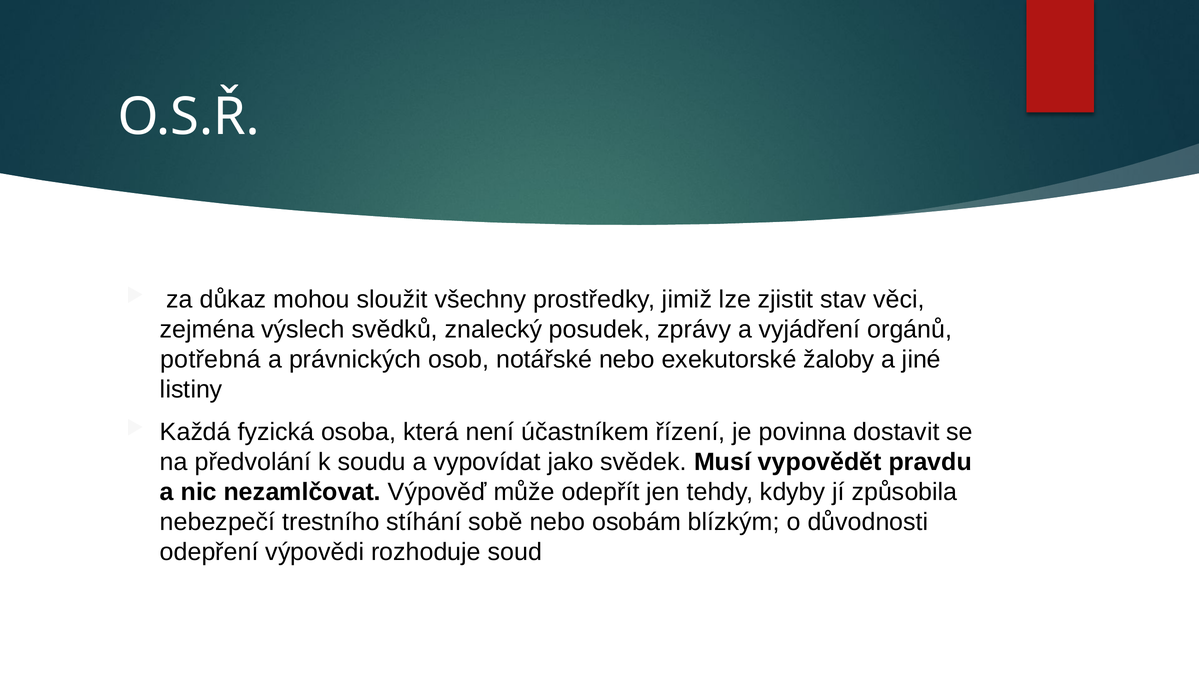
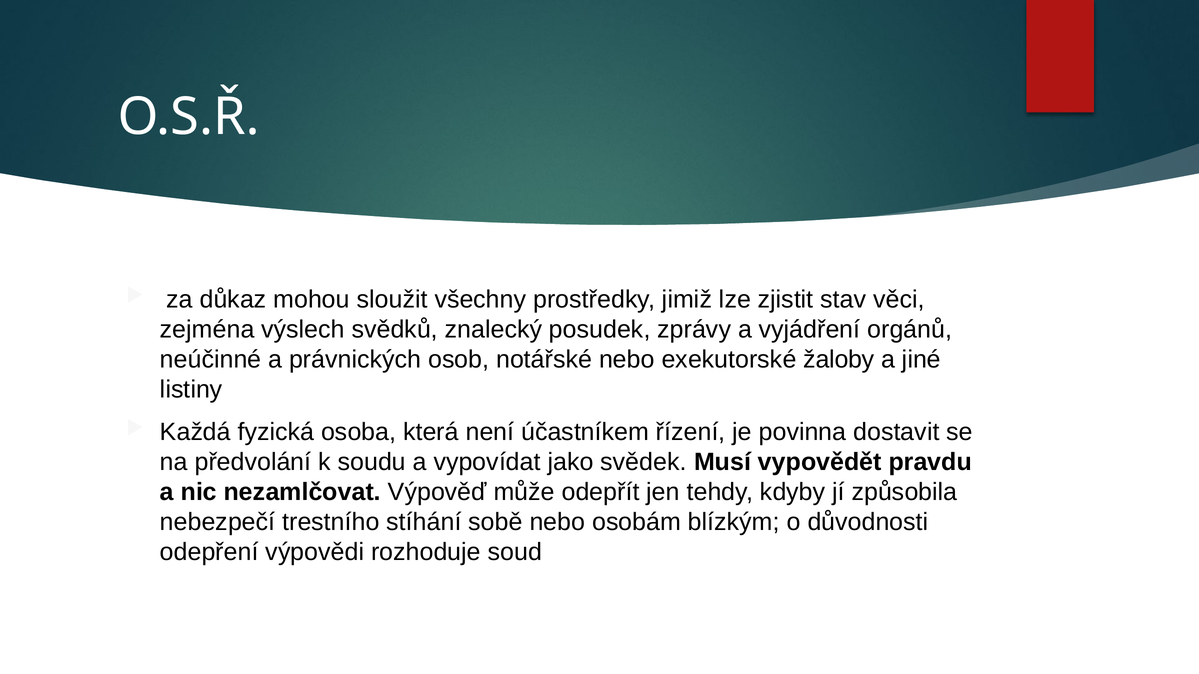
potřebná: potřebná -> neúčinné
